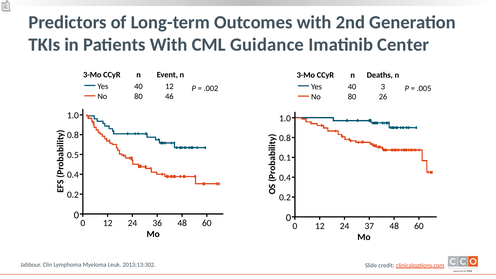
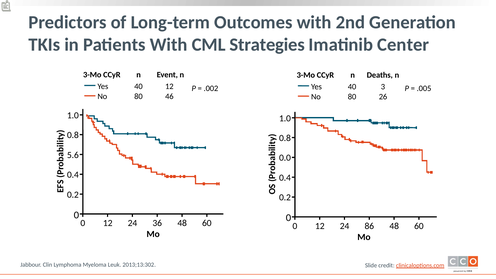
Guidance: Guidance -> Strategies
0.5: 0.5 -> 5.6
0.1: 0.1 -> 0.0
37: 37 -> 86
